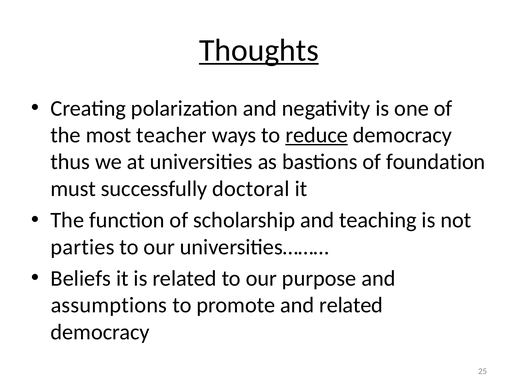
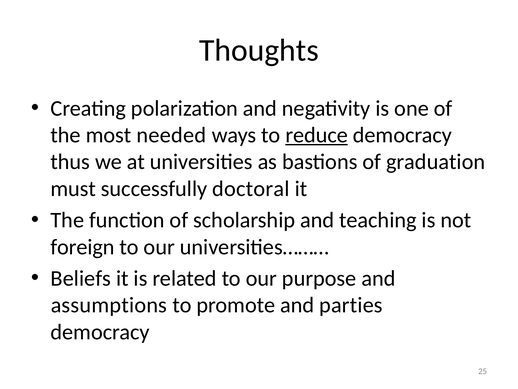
Thoughts underline: present -> none
teacher: teacher -> needed
foundation: foundation -> graduation
parties: parties -> foreign
and related: related -> parties
